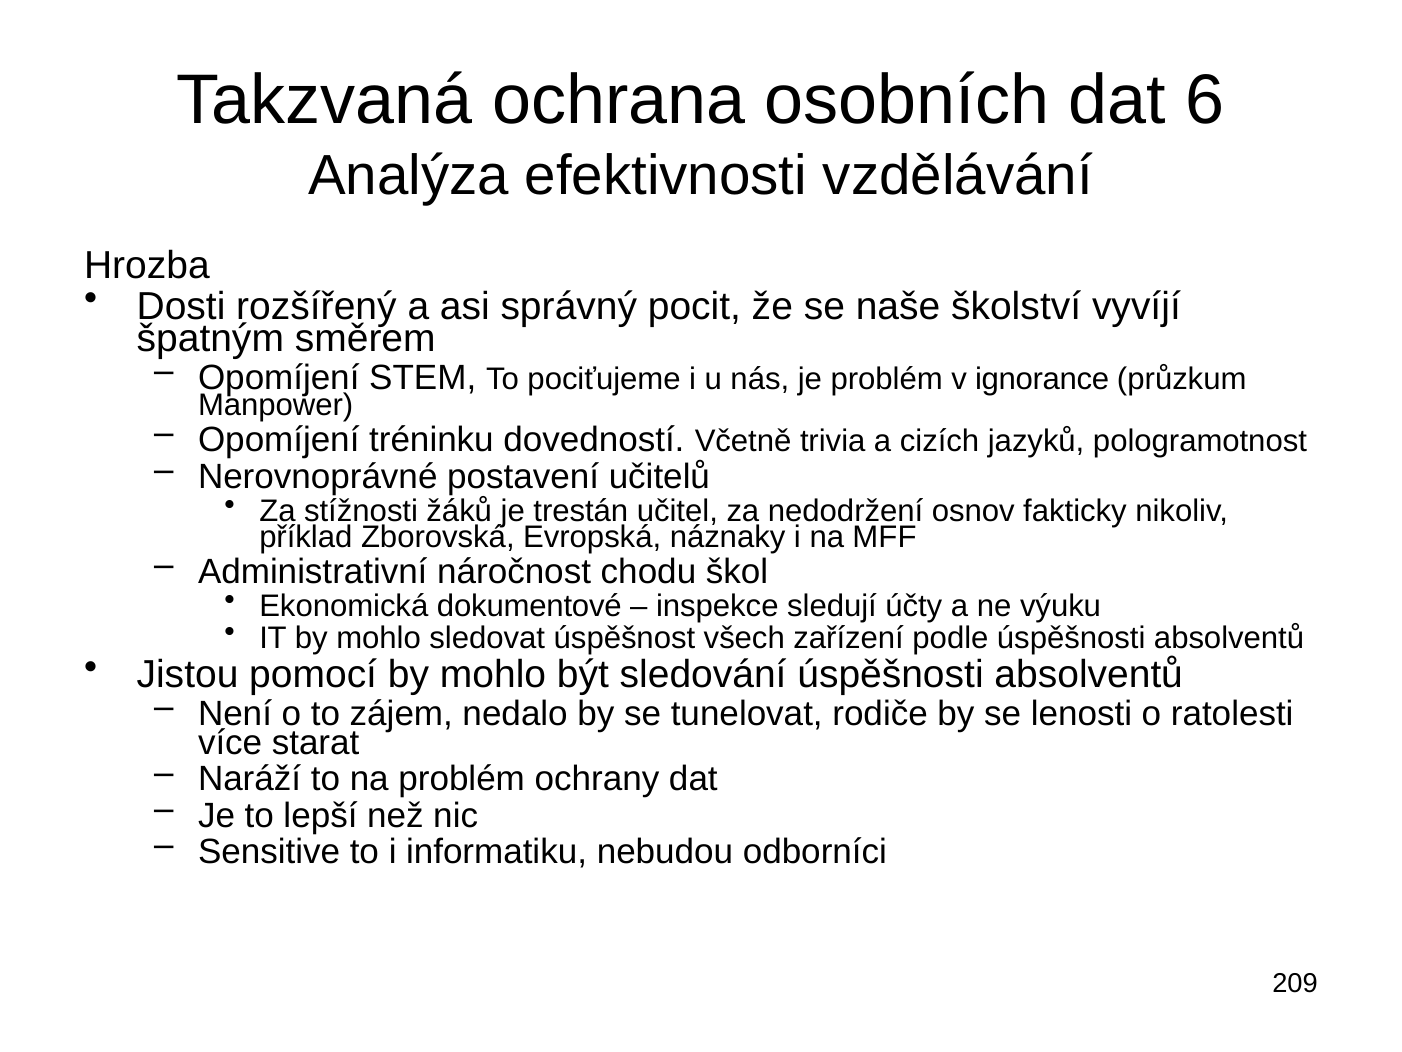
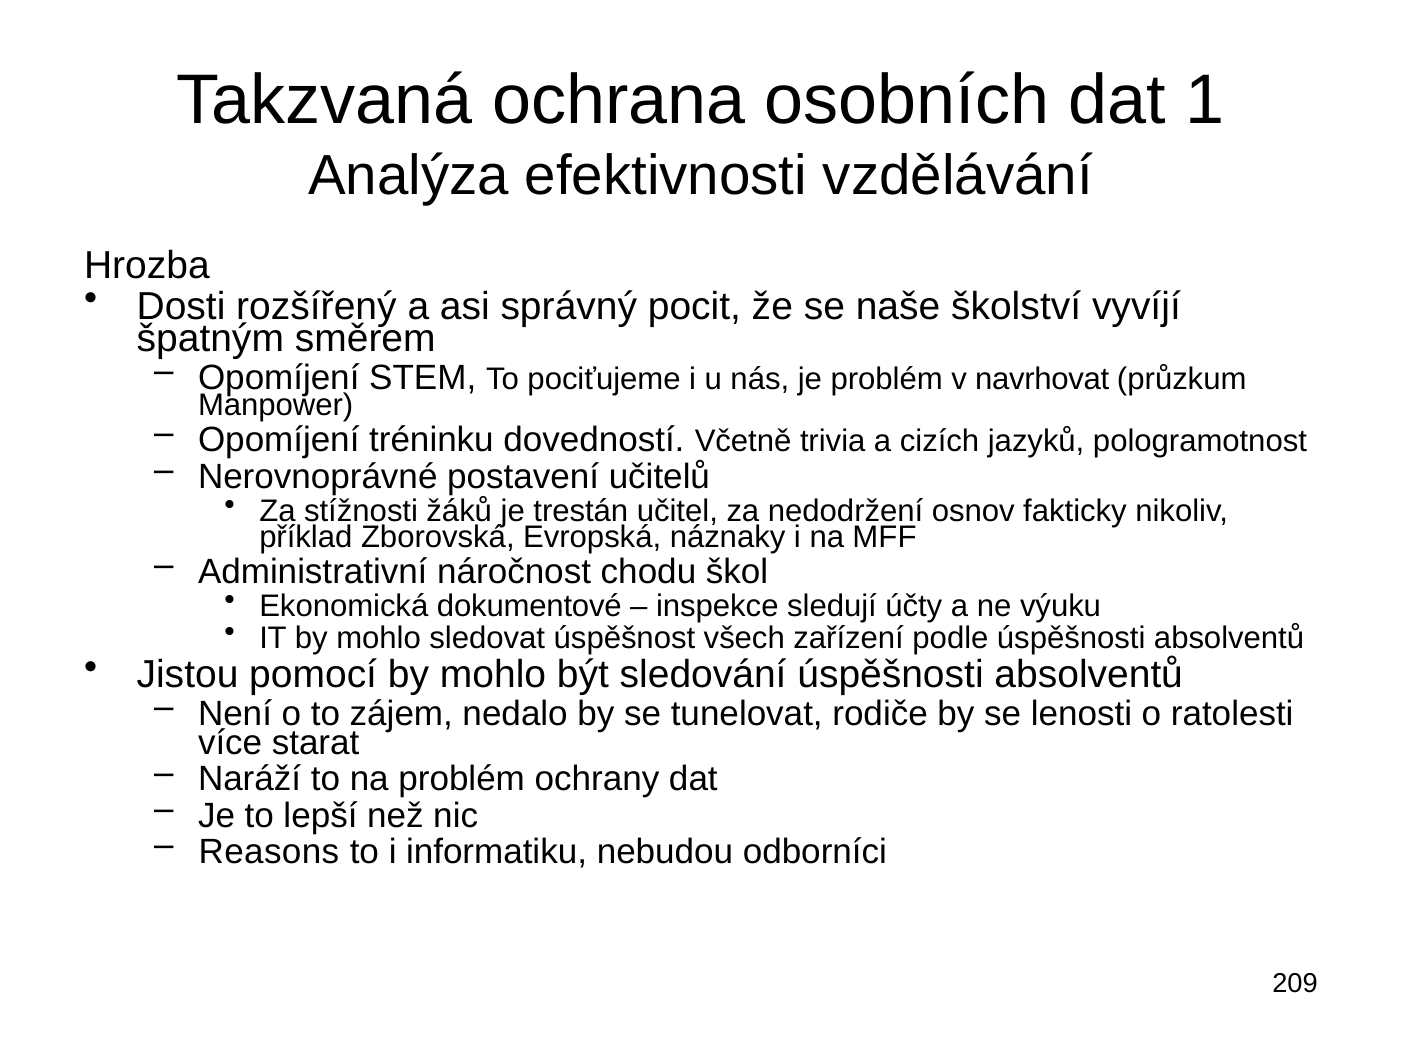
6: 6 -> 1
ignorance: ignorance -> navrhovat
Sensitive: Sensitive -> Reasons
